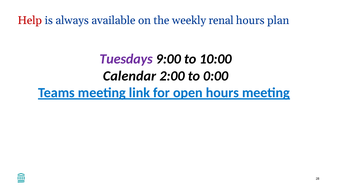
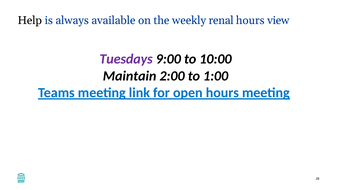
Help colour: red -> black
plan: plan -> view
Calendar: Calendar -> Maintain
0:00: 0:00 -> 1:00
